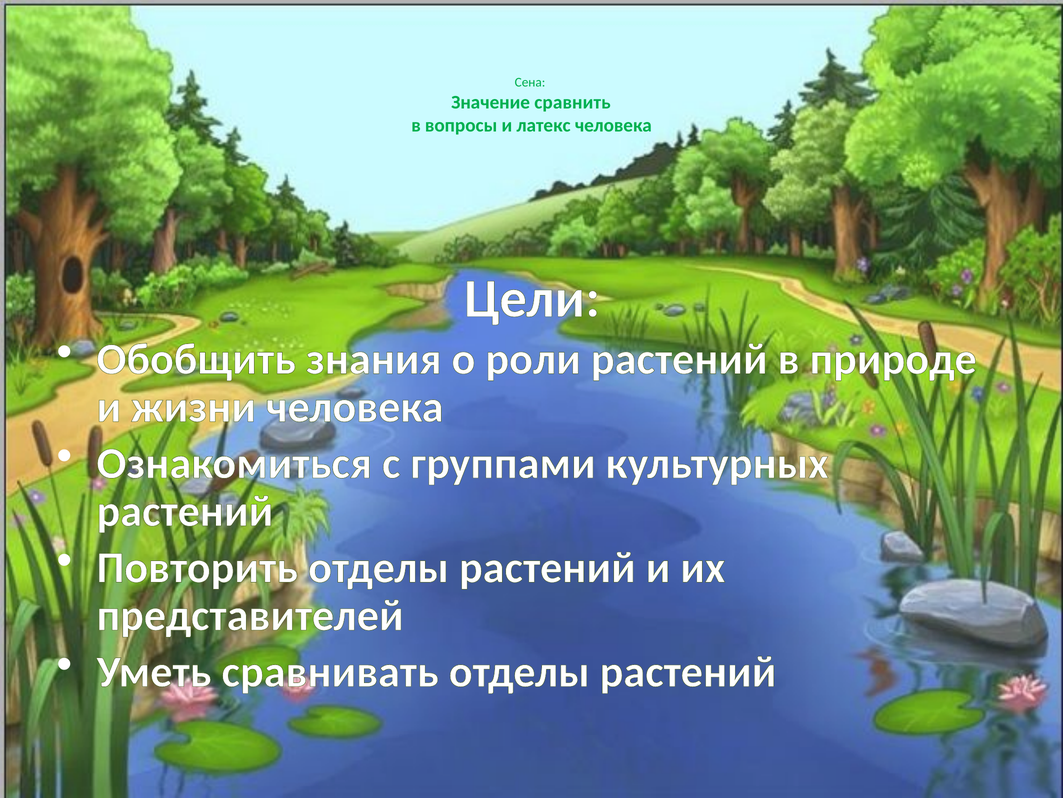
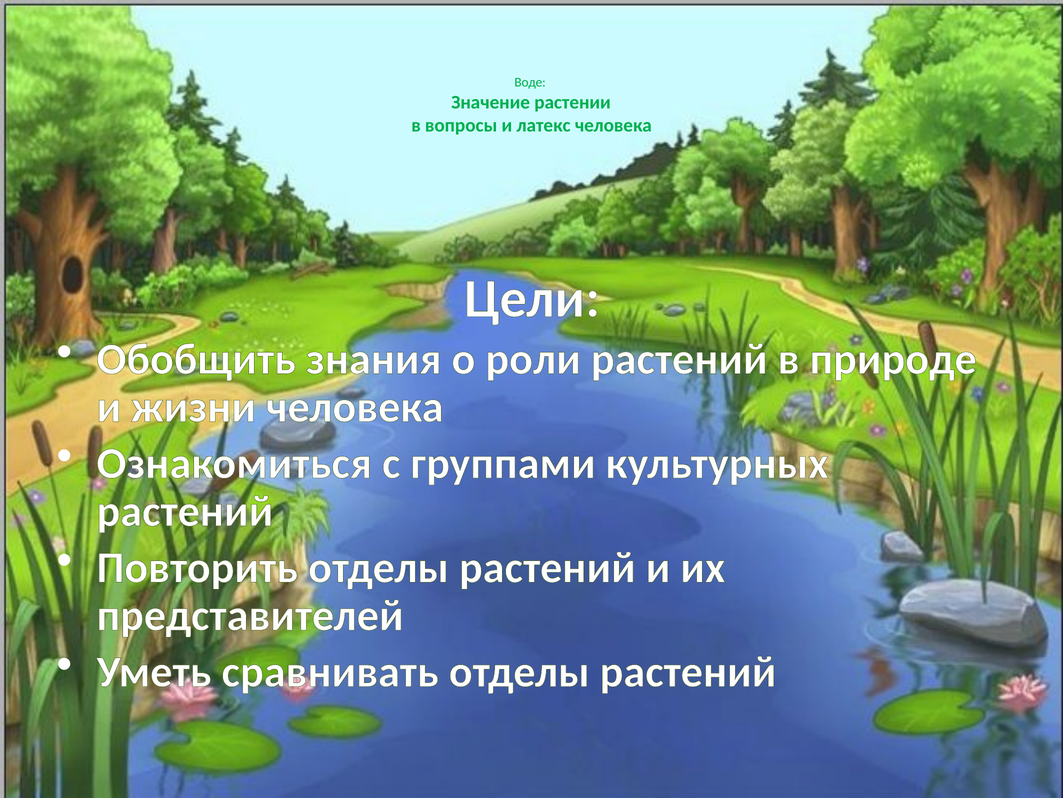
Сена: Сена -> Воде
сравнить: сравнить -> растении
